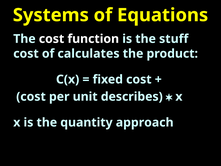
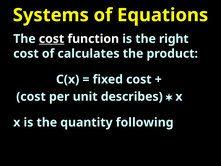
cost at (52, 39) underline: none -> present
stuff: stuff -> right
approach: approach -> following
